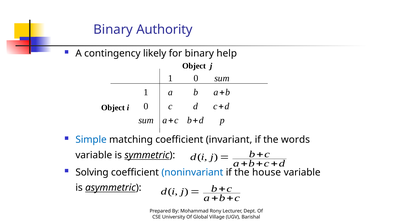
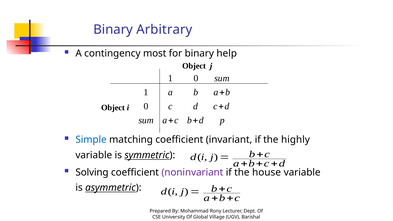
Authority: Authority -> Arbitrary
likely: likely -> most
words: words -> highly
noninvariant colour: blue -> purple
